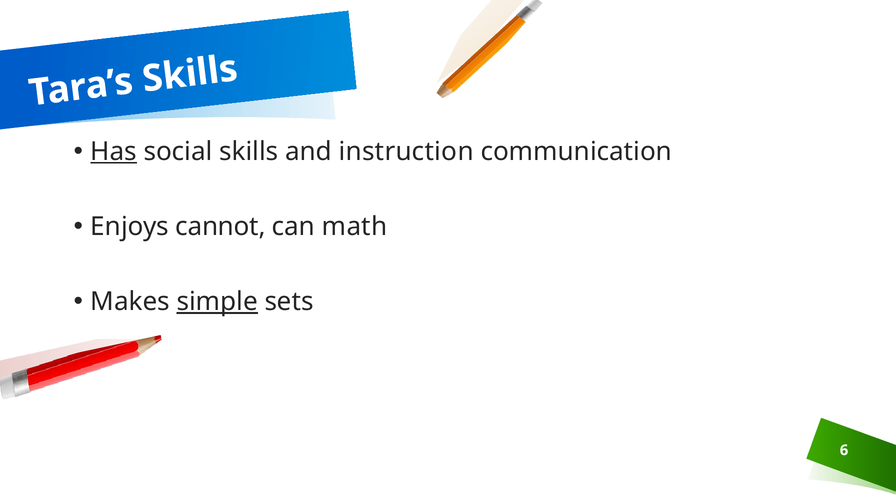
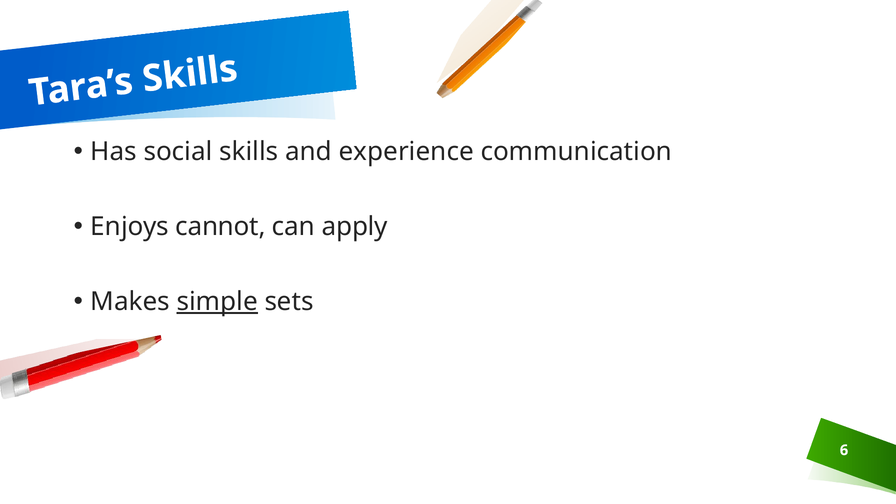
Has underline: present -> none
instruction: instruction -> experience
math: math -> apply
